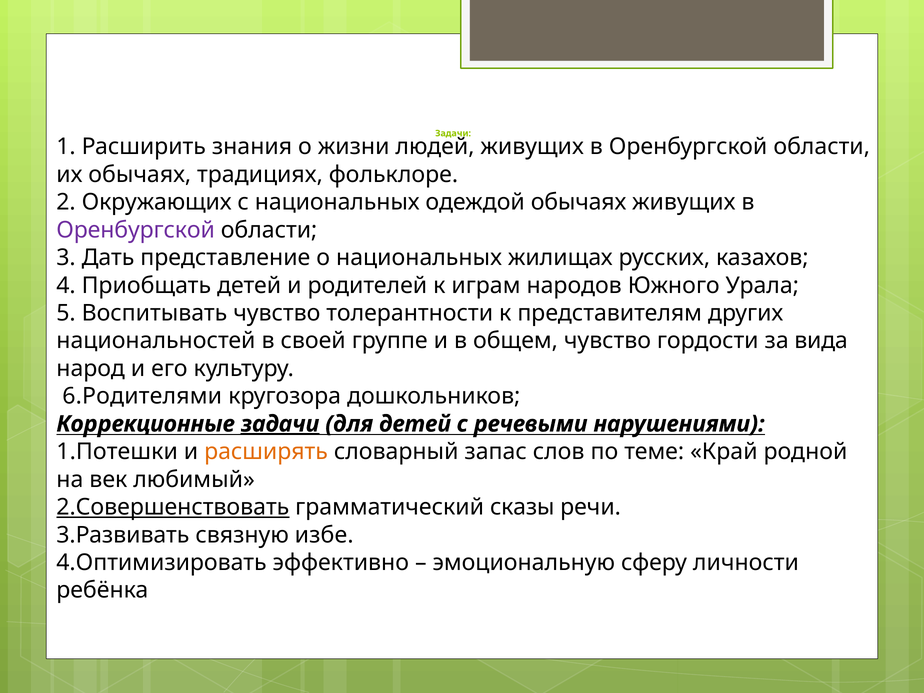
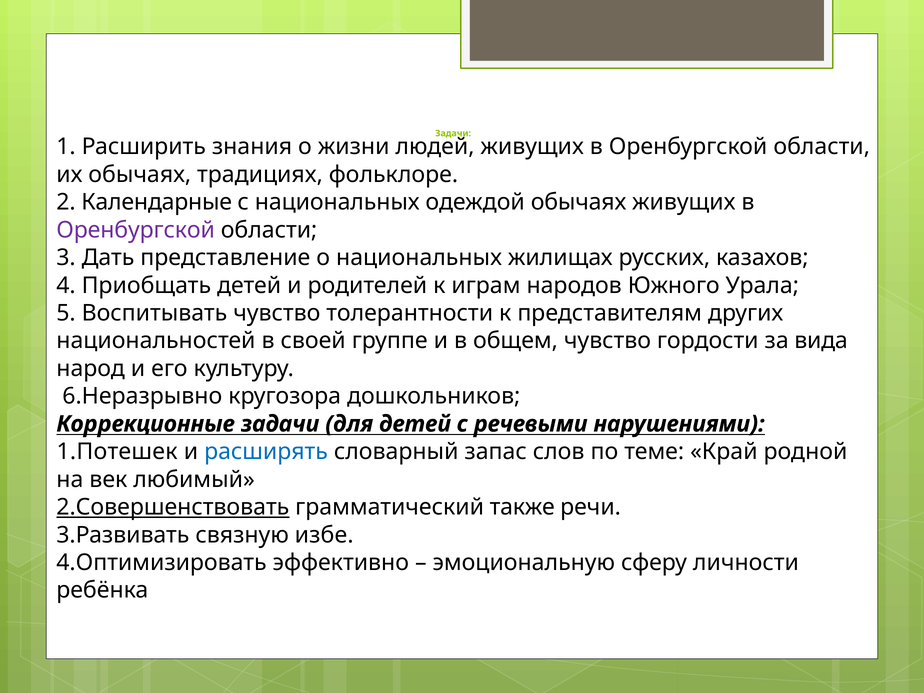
Окружающих: Окружающих -> Календарные
6.Родителями: 6.Родителями -> 6.Неразрывно
задачи at (280, 424) underline: present -> none
1.Потешки: 1.Потешки -> 1.Потешек
расширять colour: orange -> blue
сказы: сказы -> также
